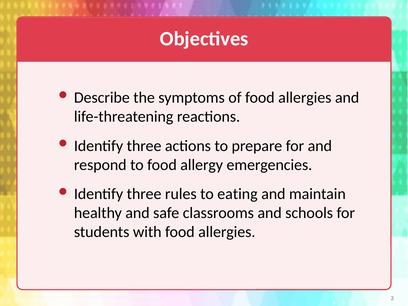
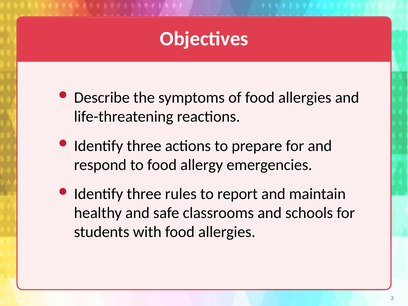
eating: eating -> report
